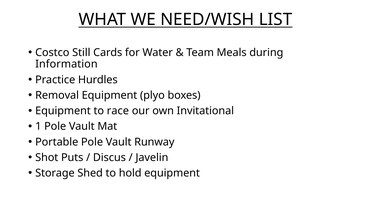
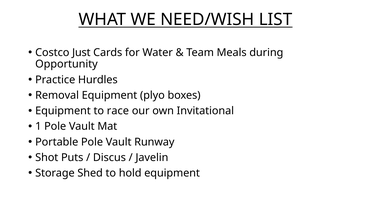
Still: Still -> Just
Information: Information -> Opportunity
